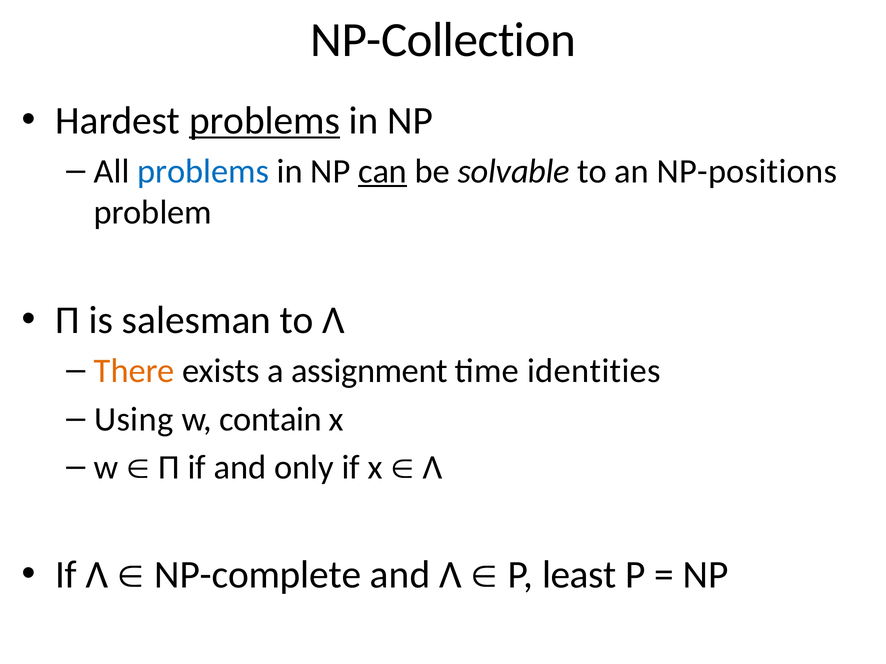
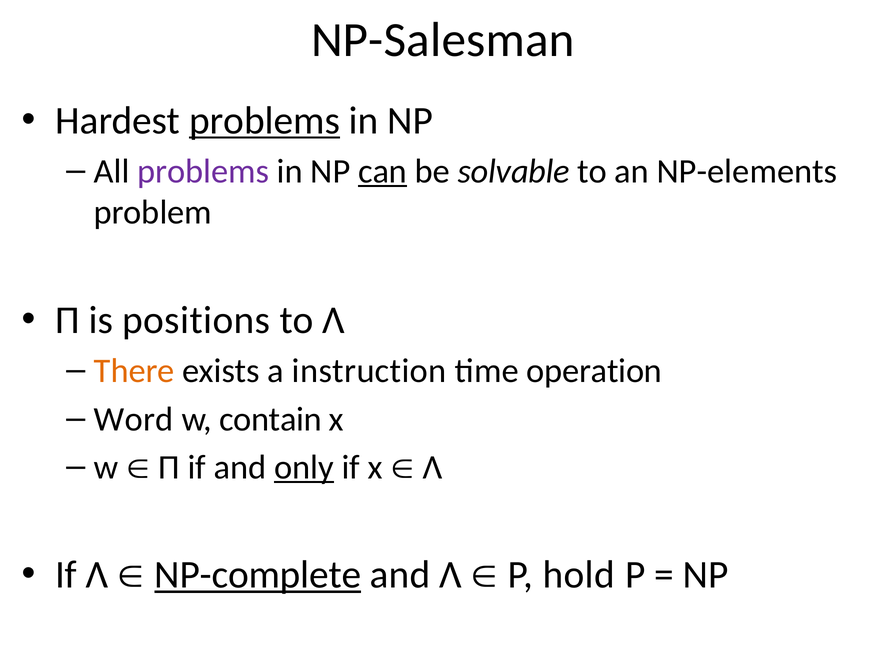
NP-Collection: NP-Collection -> NP-Salesman
problems at (203, 171) colour: blue -> purple
NP-positions: NP-positions -> NP-elements
salesman: salesman -> positions
assignment: assignment -> instruction
identities: identities -> operation
Using: Using -> Word
only underline: none -> present
NP-complete underline: none -> present
least: least -> hold
